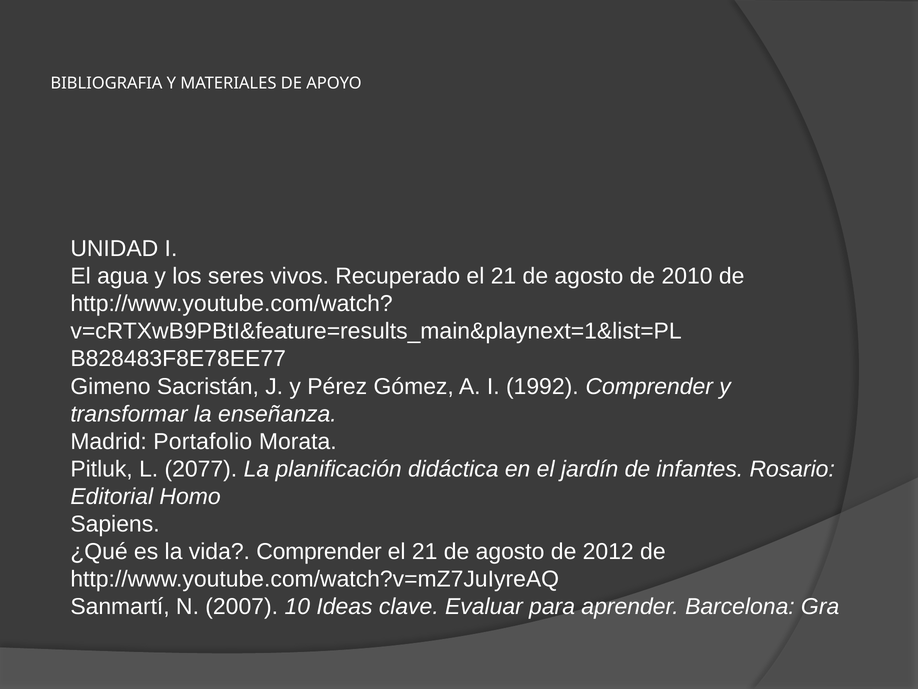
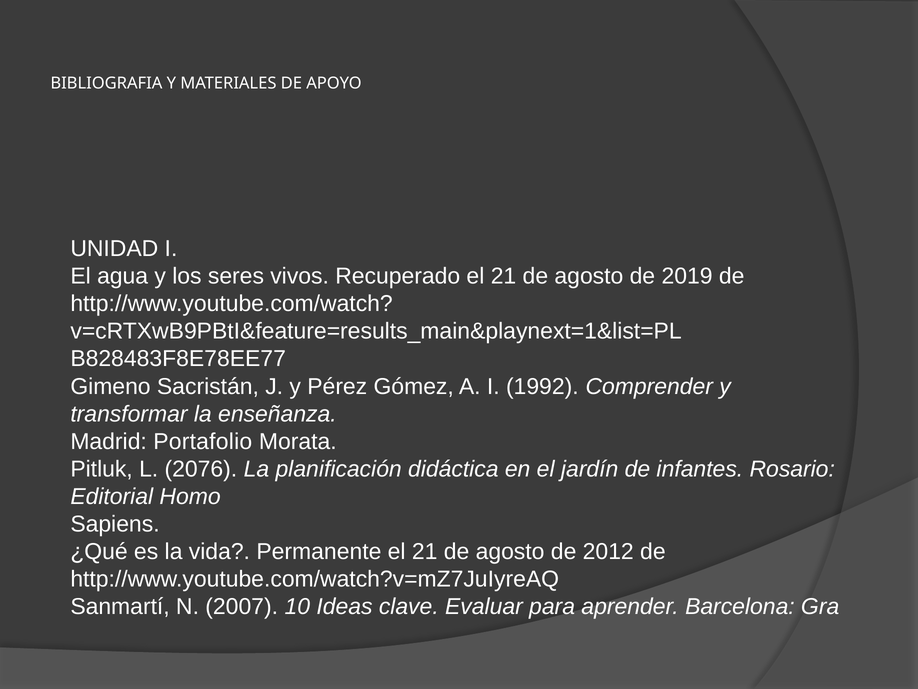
2010: 2010 -> 2019
2077: 2077 -> 2076
vida Comprender: Comprender -> Permanente
